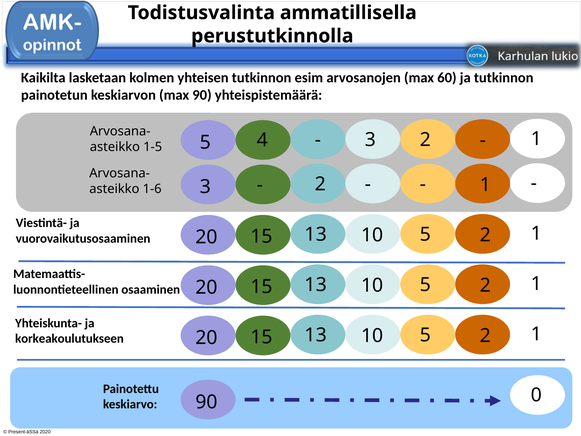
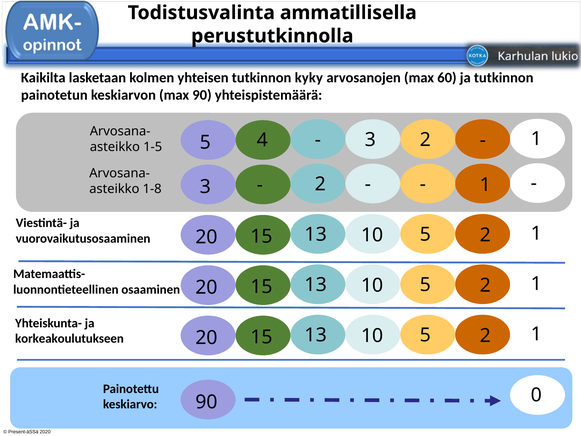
esim: esim -> kyky
1-6: 1-6 -> 1-8
